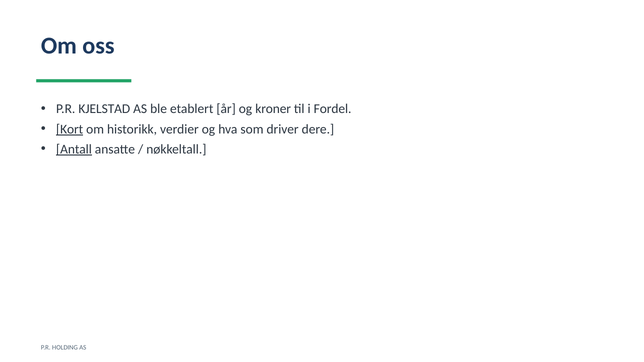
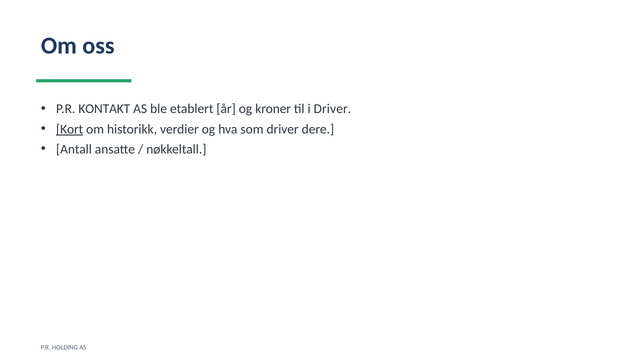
KJELSTAD: KJELSTAD -> KONTAKT
i Fordel: Fordel -> Driver
Antall underline: present -> none
